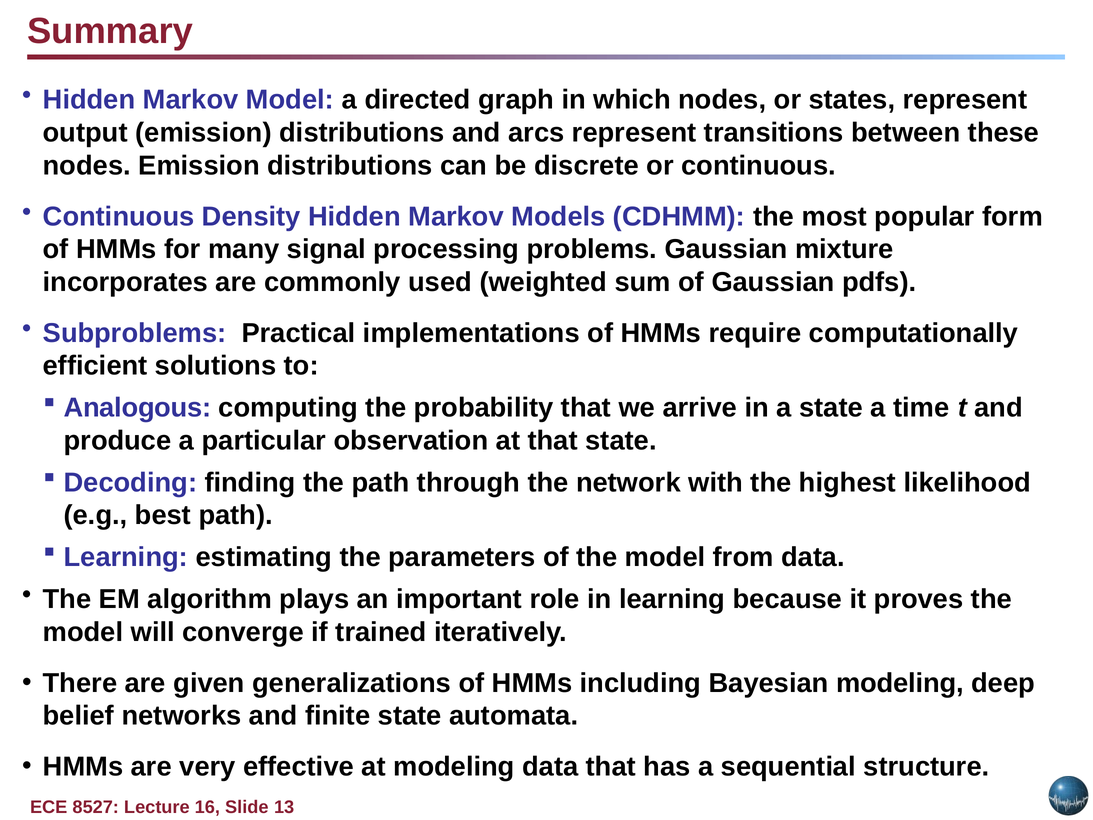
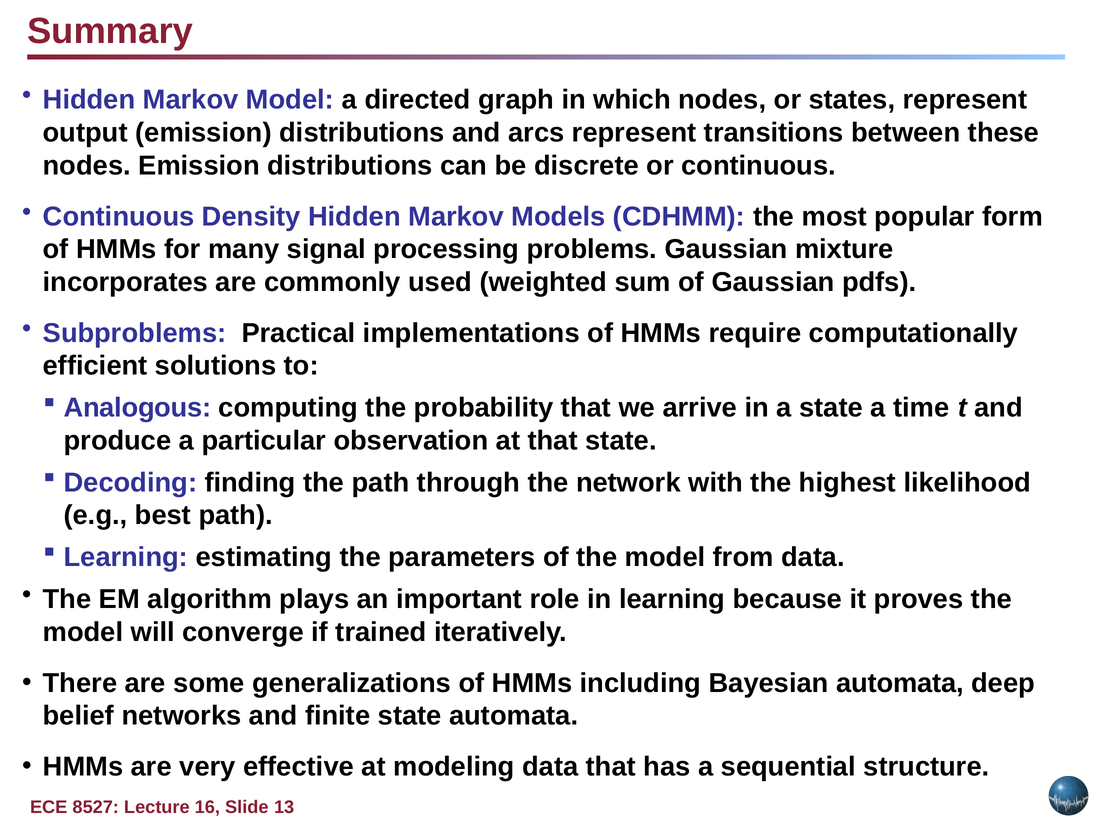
given: given -> some
Bayesian modeling: modeling -> automata
